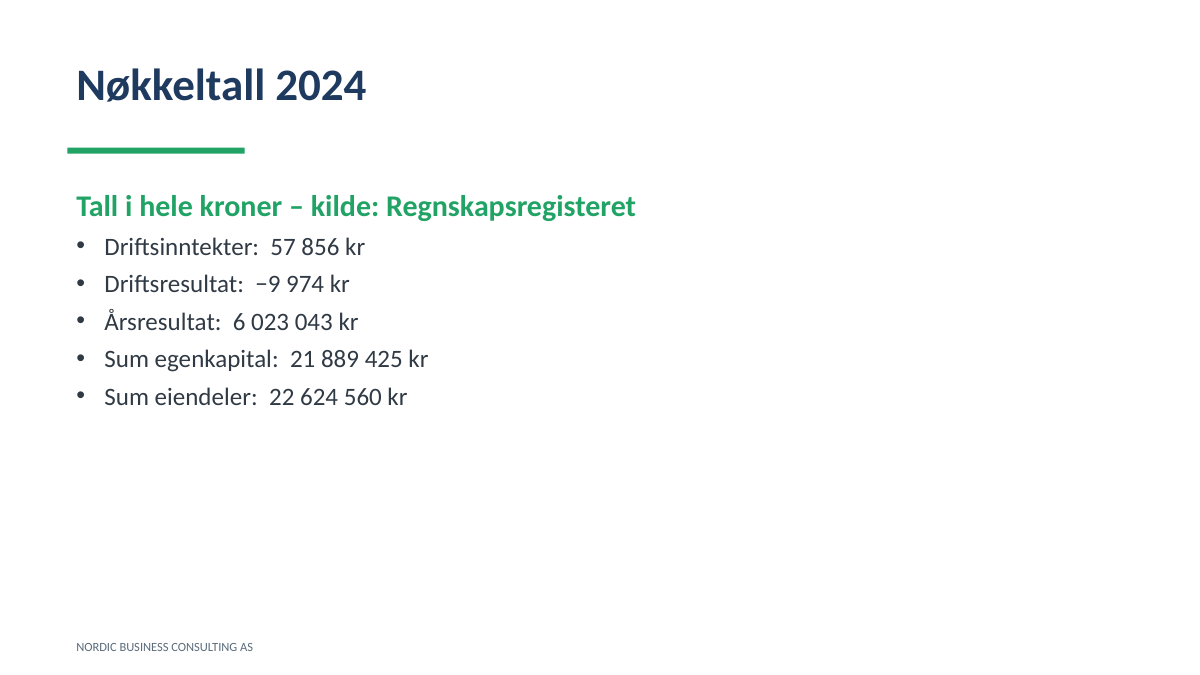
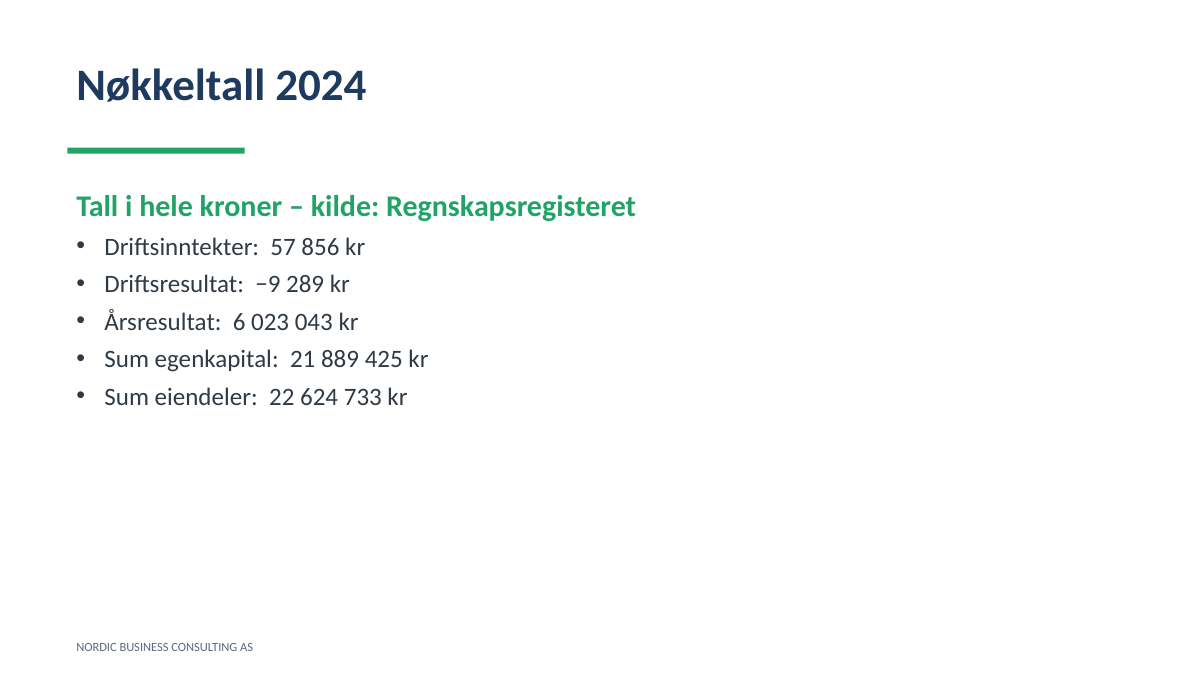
974: 974 -> 289
560: 560 -> 733
